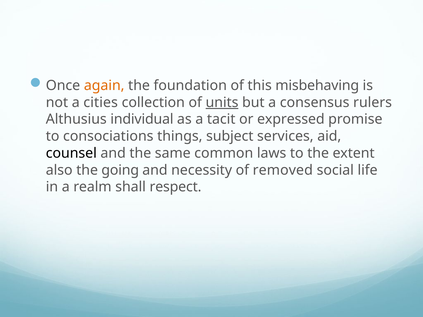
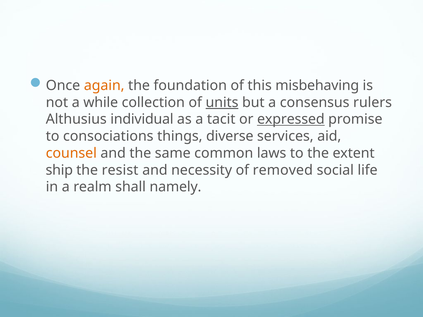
cities: cities -> while
expressed underline: none -> present
subject: subject -> diverse
counsel colour: black -> orange
also: also -> ship
going: going -> resist
respect: respect -> namely
